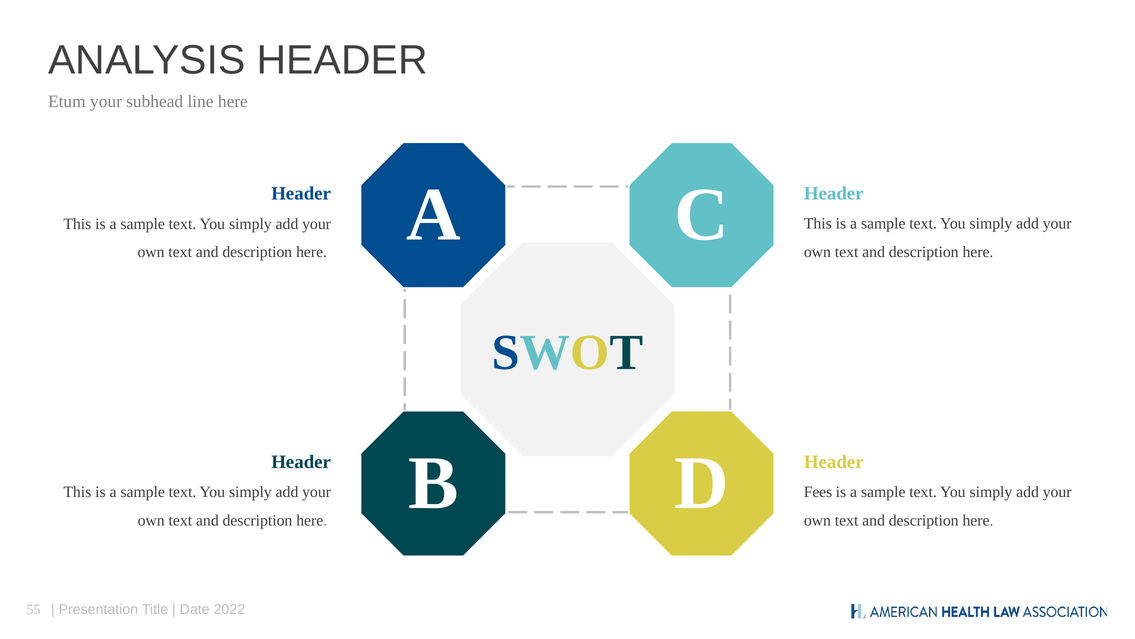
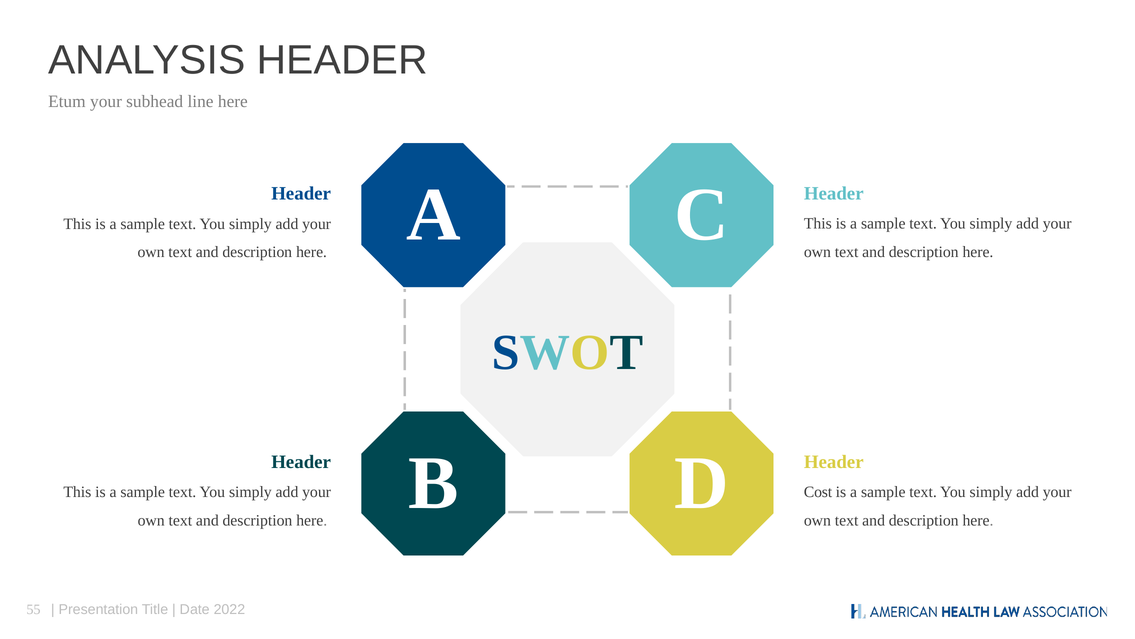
Fees: Fees -> Cost
